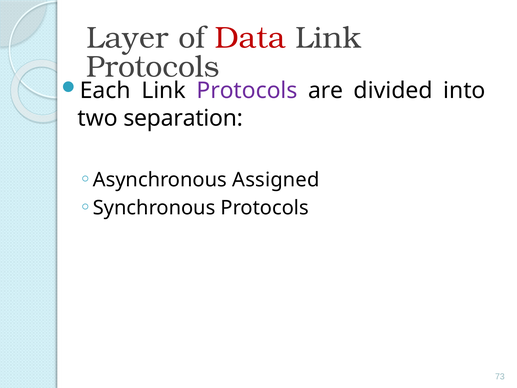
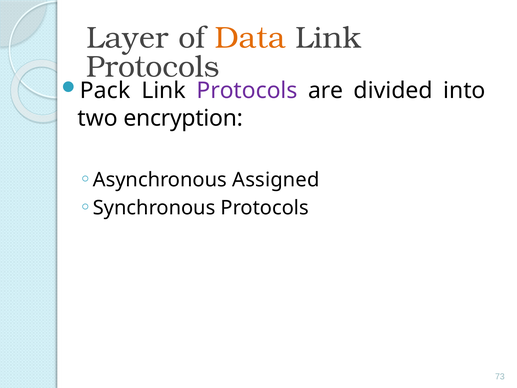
Data colour: red -> orange
Each: Each -> Pack
separation: separation -> encryption
